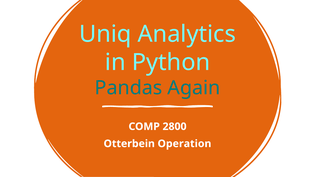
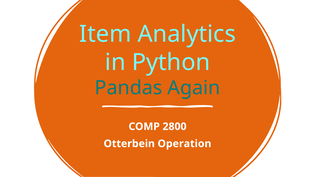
Uniq: Uniq -> Item
